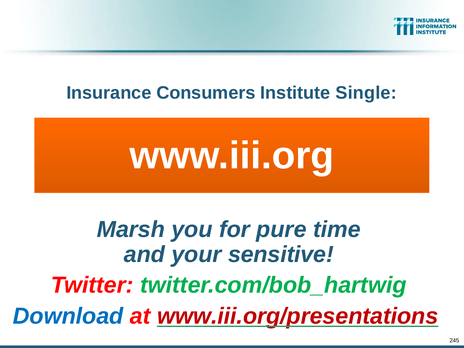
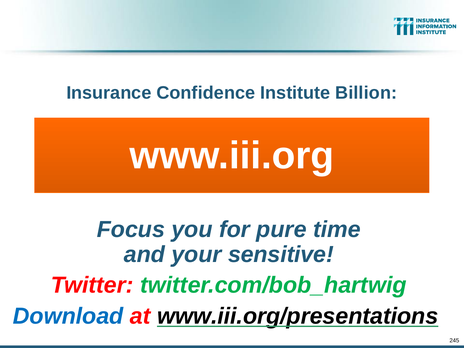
Consumers: Consumers -> Confidence
Single: Single -> Billion
Marsh: Marsh -> Focus
www.iii.org/presentations colour: red -> black
